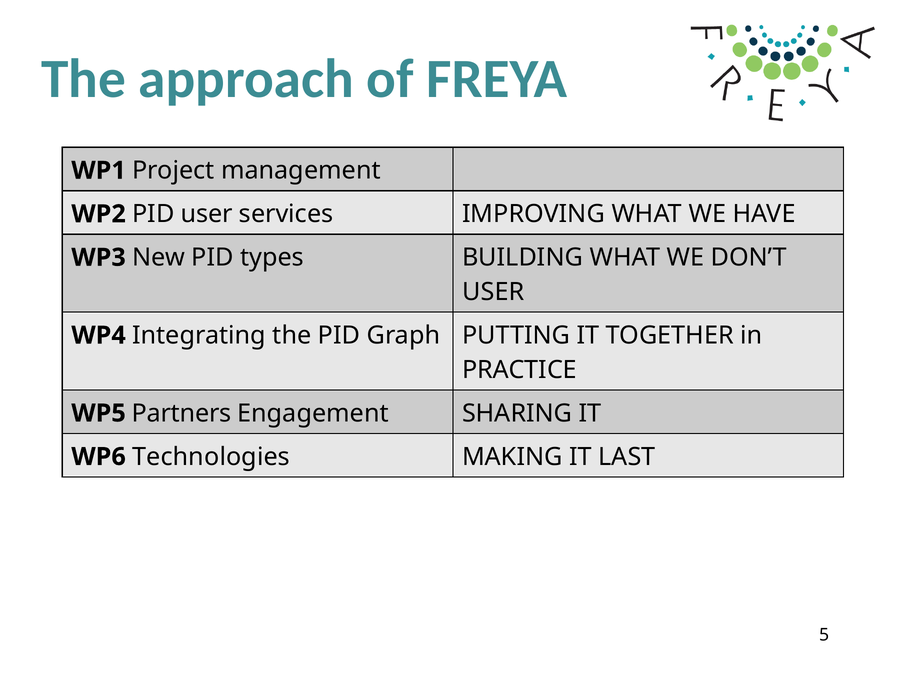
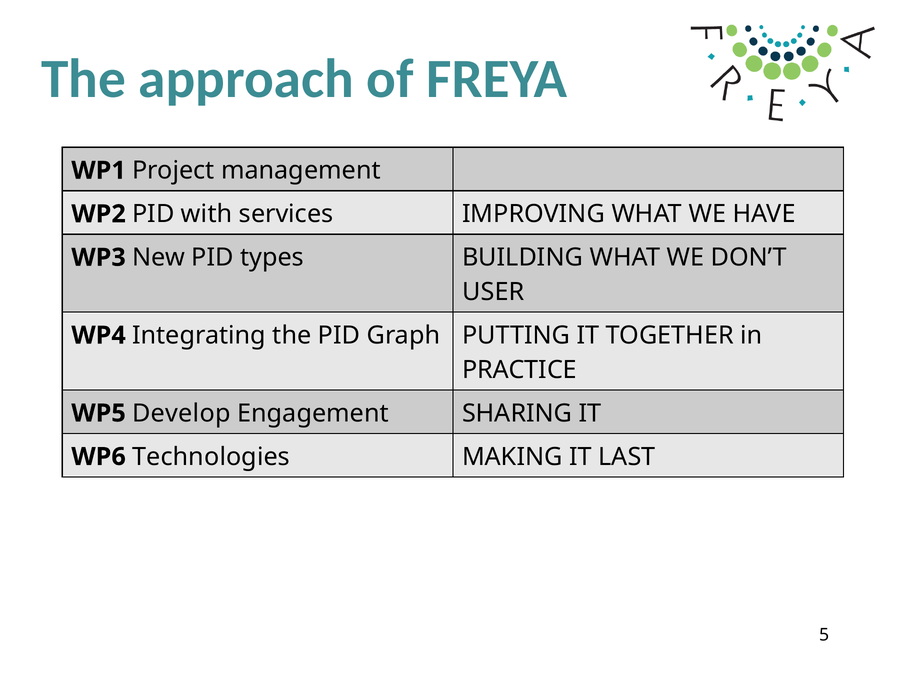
PID user: user -> with
Partners: Partners -> Develop
